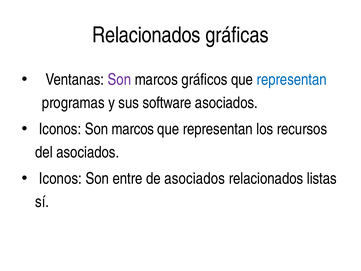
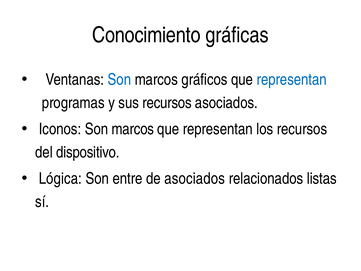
Relacionados at (146, 35): Relacionados -> Conocimiento
Son at (119, 80) colour: purple -> blue
sus software: software -> recursos
del asociados: asociados -> dispositivo
Iconos at (60, 178): Iconos -> Lógica
